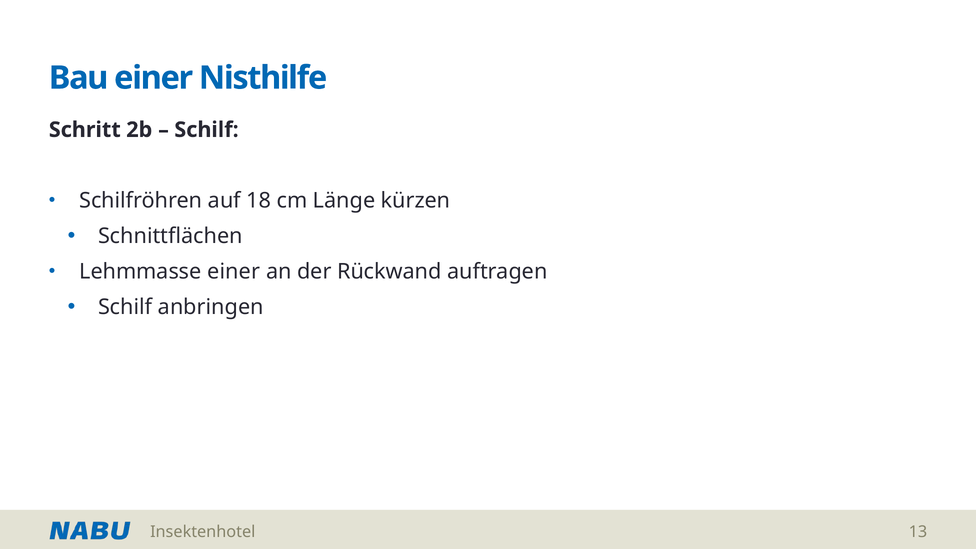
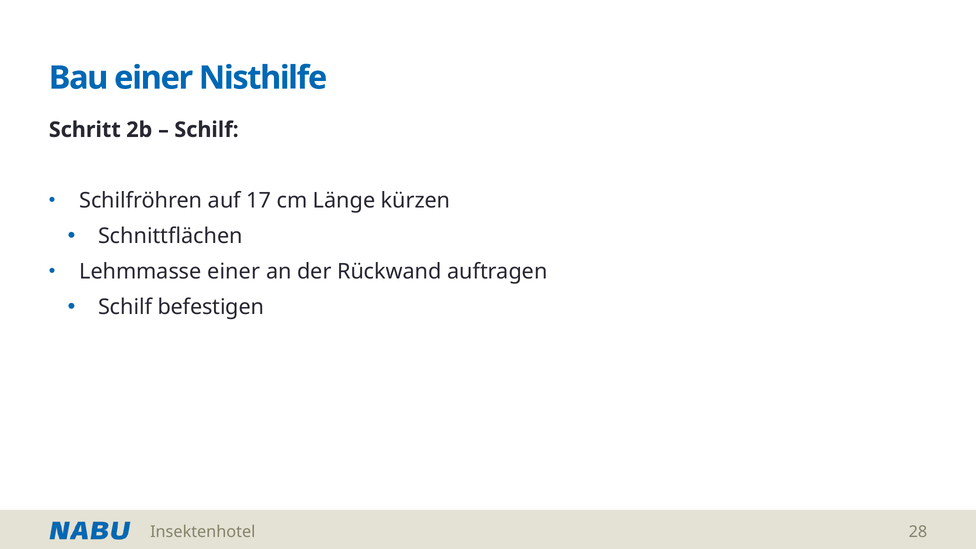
18: 18 -> 17
anbringen: anbringen -> befestigen
13: 13 -> 28
